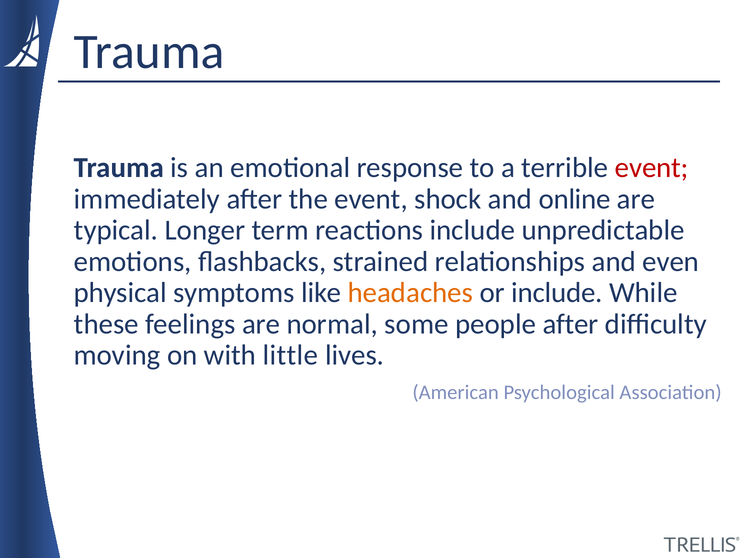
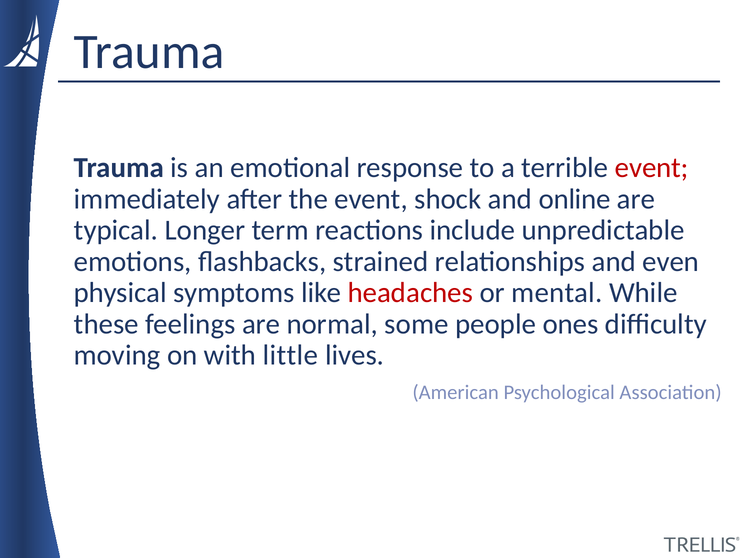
headaches colour: orange -> red
or include: include -> mental
people after: after -> ones
